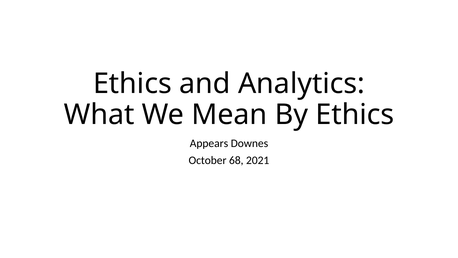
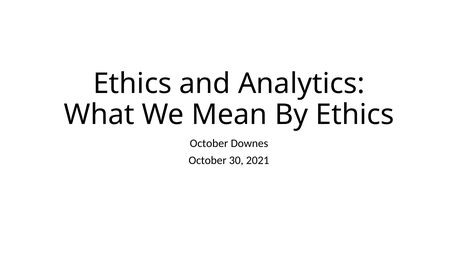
Appears at (209, 143): Appears -> October
68: 68 -> 30
